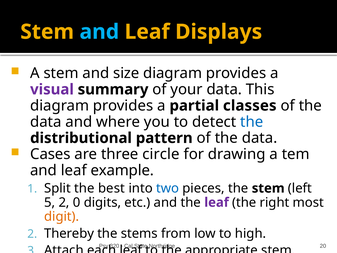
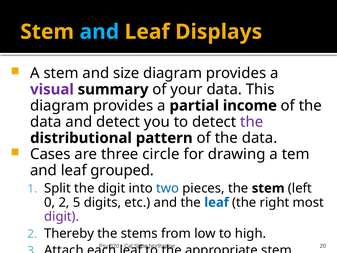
classes: classes -> income
and where: where -> detect
the at (252, 122) colour: blue -> purple
example: example -> grouped
the best: best -> digit
5: 5 -> 0
0: 0 -> 5
leaf at (217, 202) colour: purple -> blue
digit at (62, 216) colour: orange -> purple
